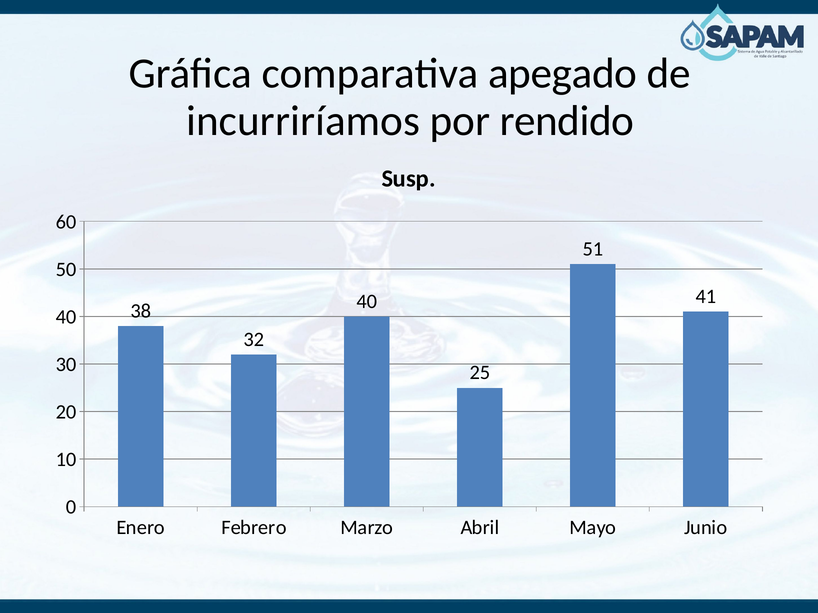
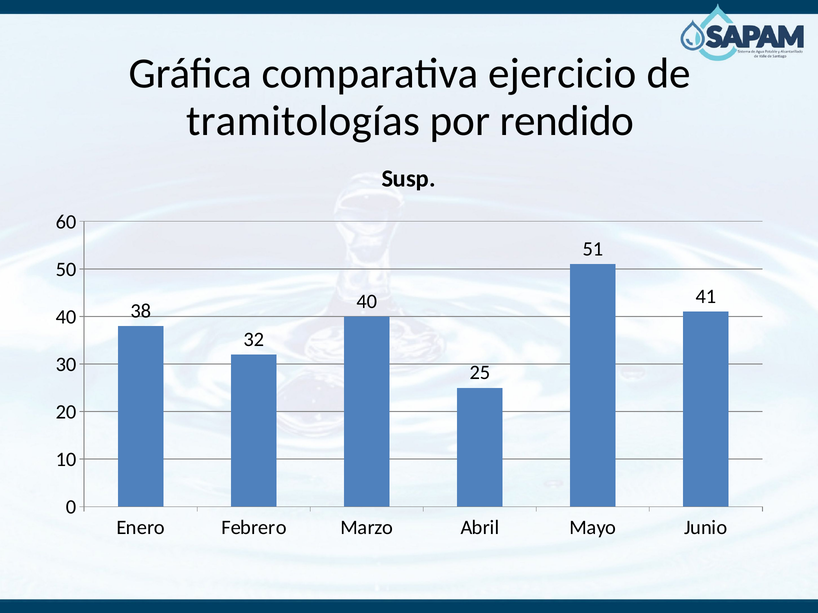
apegado: apegado -> ejercicio
incurriríamos: incurriríamos -> tramitologías
